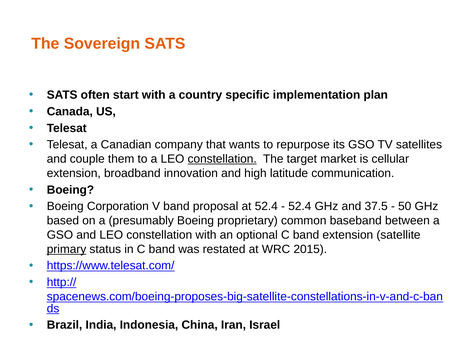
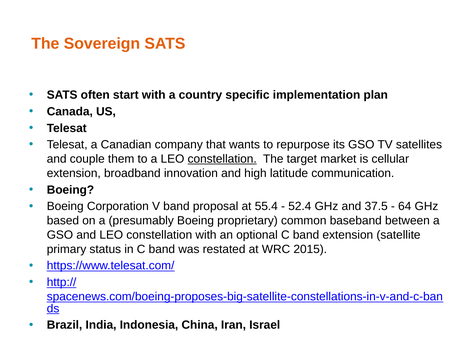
at 52.4: 52.4 -> 55.4
50: 50 -> 64
primary underline: present -> none
